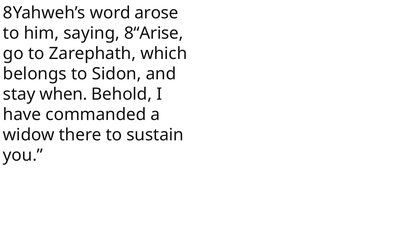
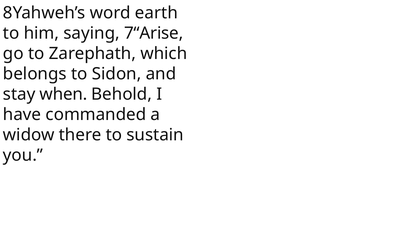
arose: arose -> earth
8“Arise: 8“Arise -> 7“Arise
